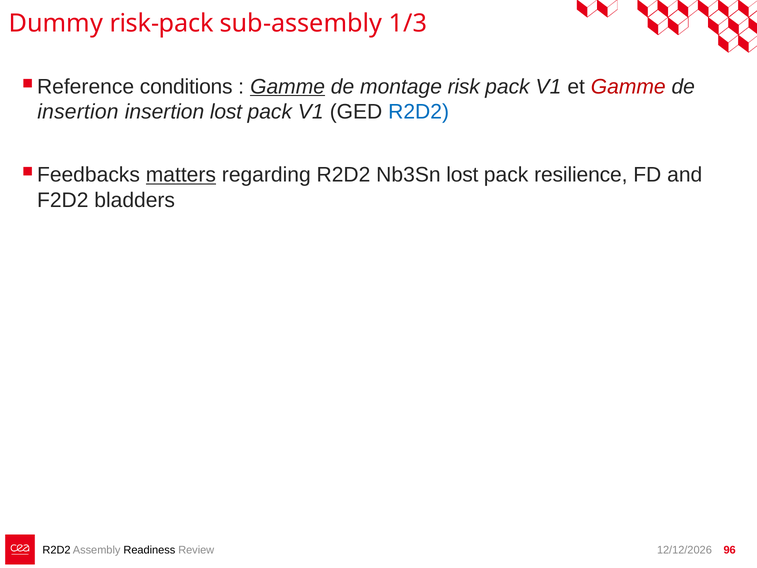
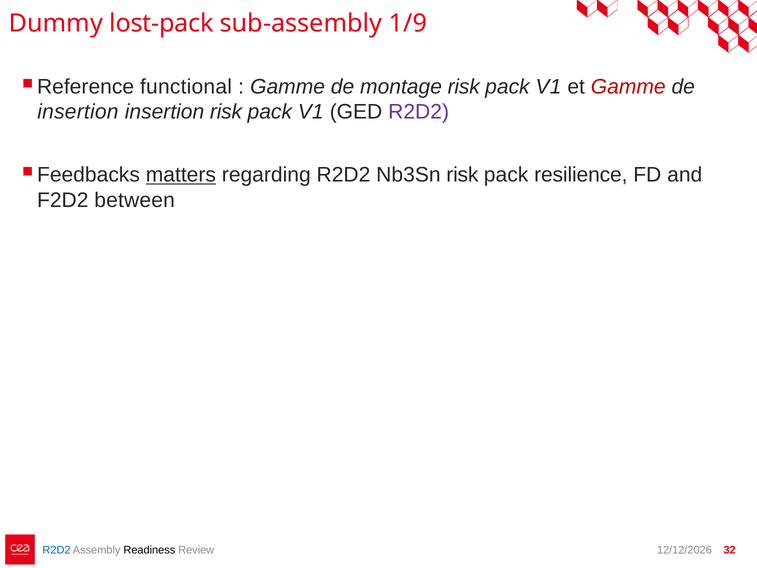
risk-pack: risk-pack -> lost-pack
1/3: 1/3 -> 1/9
conditions: conditions -> functional
Gamme at (288, 87) underline: present -> none
insertion lost: lost -> risk
R2D2 at (419, 112) colour: blue -> purple
Nb3Sn lost: lost -> risk
bladders: bladders -> between
R2D2 at (57, 550) colour: black -> blue
96: 96 -> 32
